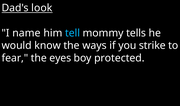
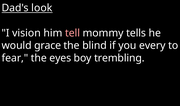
name: name -> vision
tell colour: light blue -> pink
know: know -> grace
ways: ways -> blind
strike: strike -> every
protected: protected -> trembling
